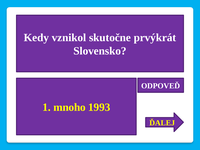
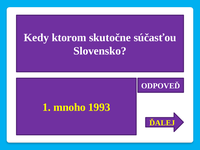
vznikol: vznikol -> ktorom
prvýkrát: prvýkrát -> súčasťou
